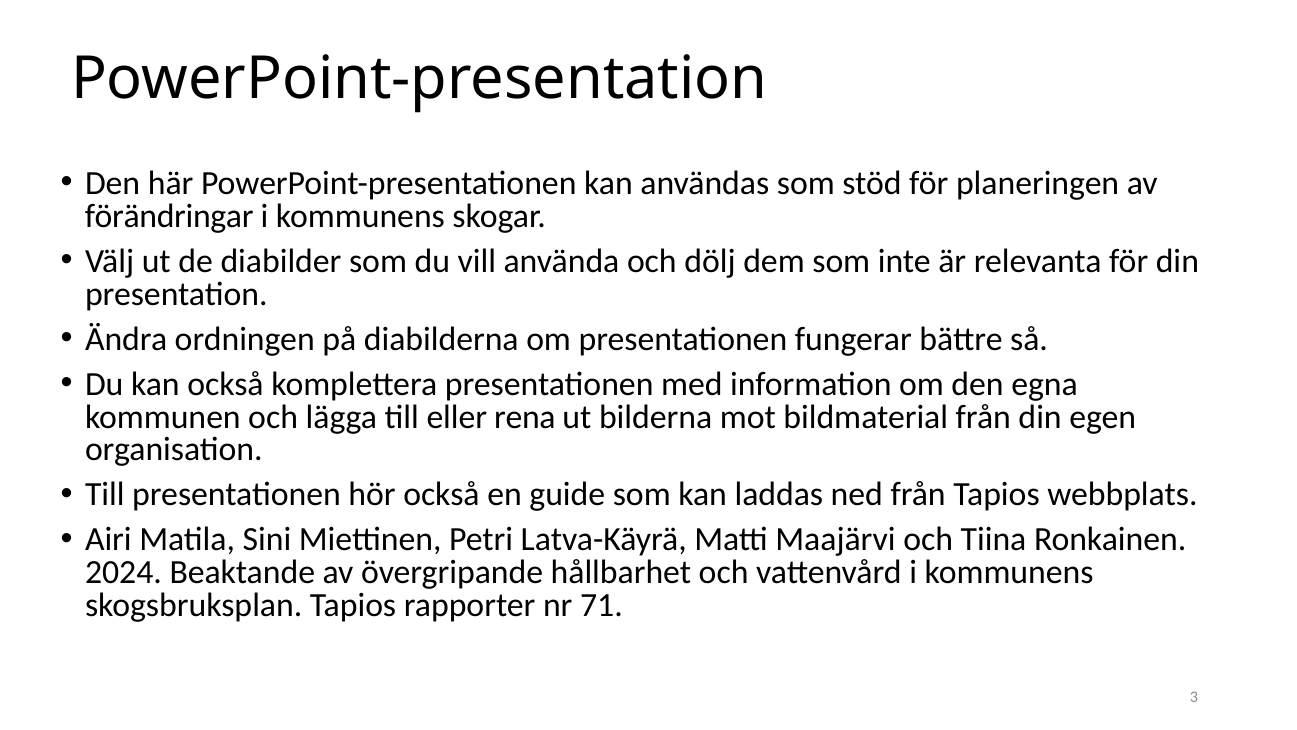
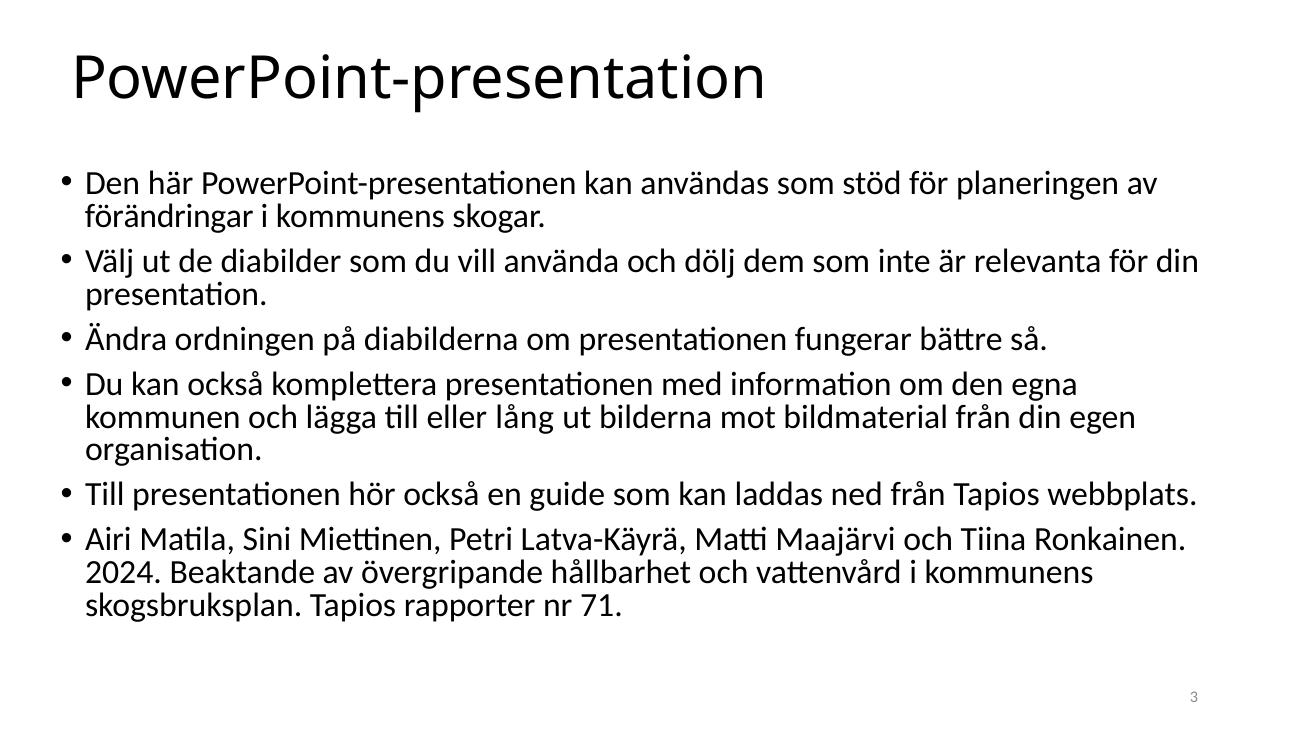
rena: rena -> lång
